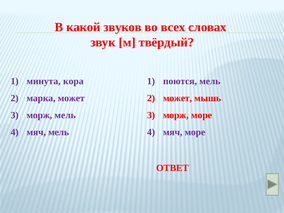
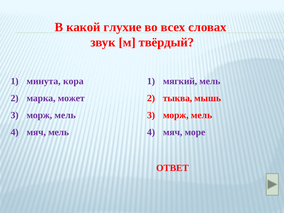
звуков: звуков -> глухие
поются: поются -> мягкий
может at (177, 98): может -> тыква
море at (202, 115): море -> мель
